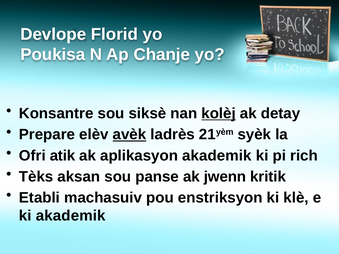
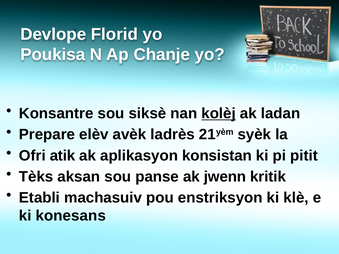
detay: detay -> ladan
avèk underline: present -> none
aplikasyon akademik: akademik -> konsistan
rich: rich -> pitit
ki akademik: akademik -> konesans
